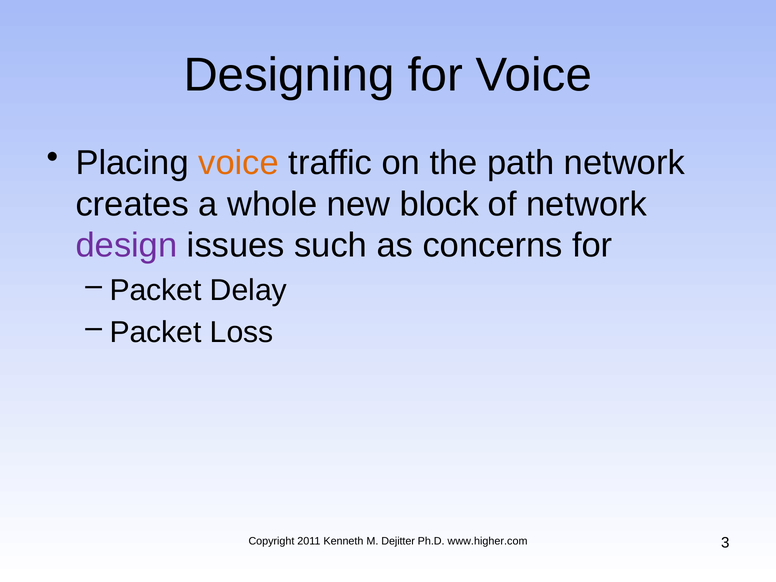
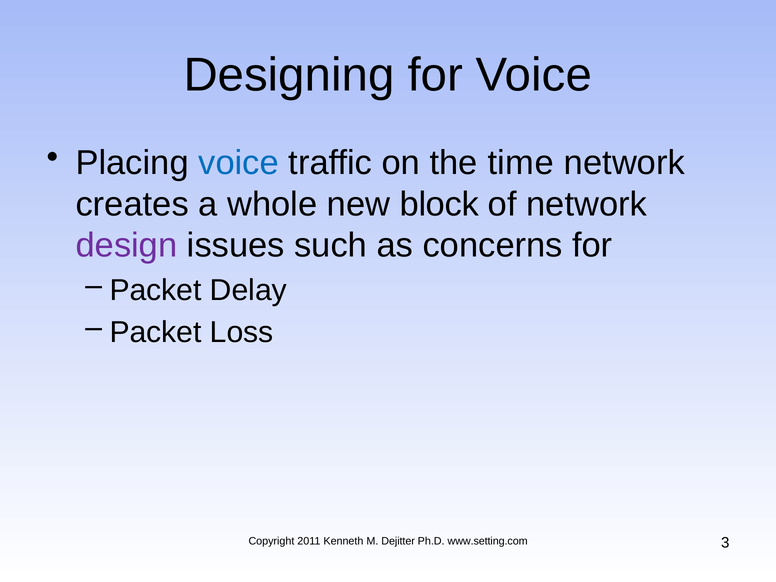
voice at (239, 163) colour: orange -> blue
path: path -> time
www.higher.com: www.higher.com -> www.setting.com
